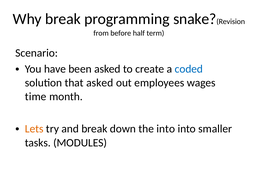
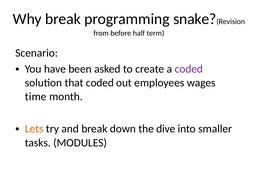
coded at (189, 69) colour: blue -> purple
that asked: asked -> coded
the into: into -> dive
